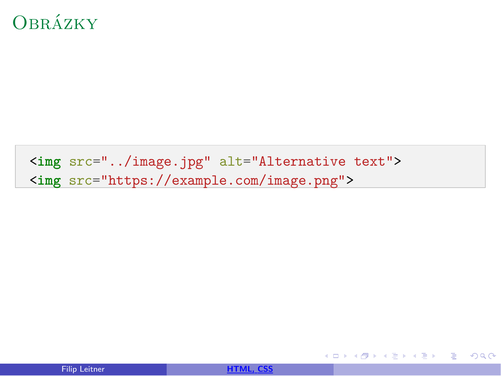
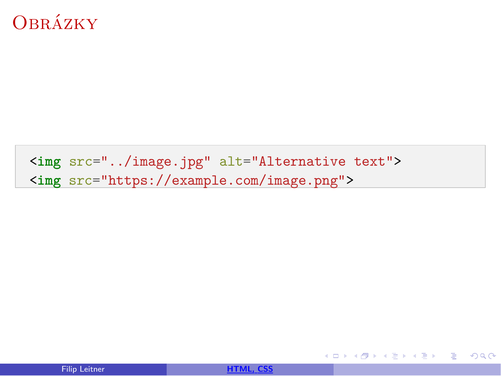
Obrázky colour: green -> red
